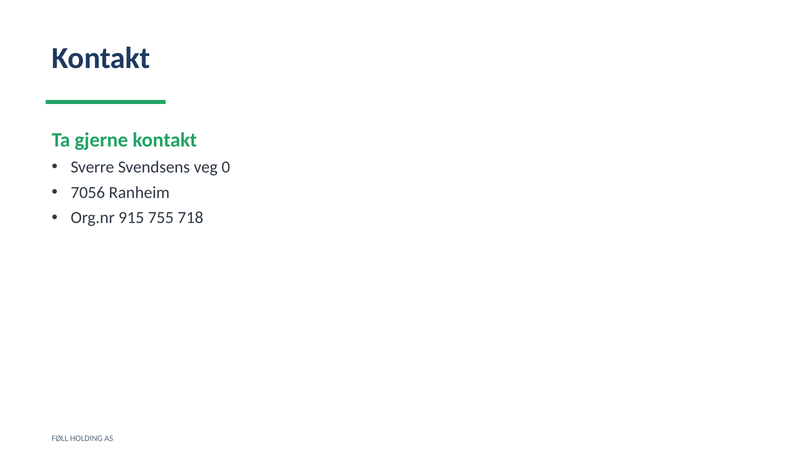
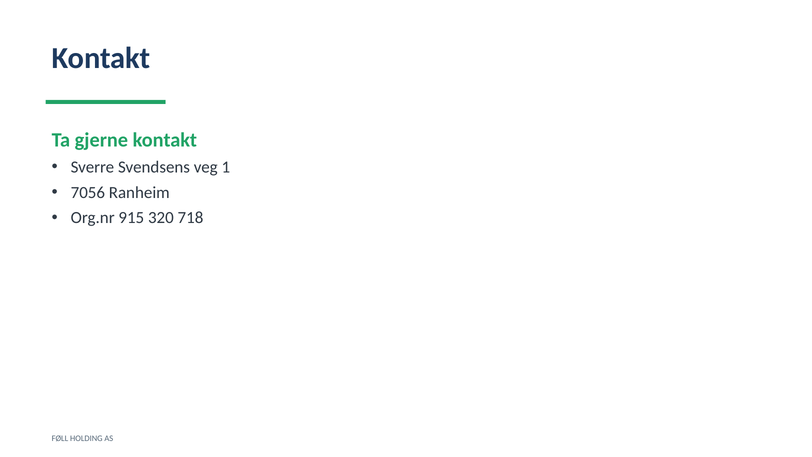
0: 0 -> 1
755: 755 -> 320
